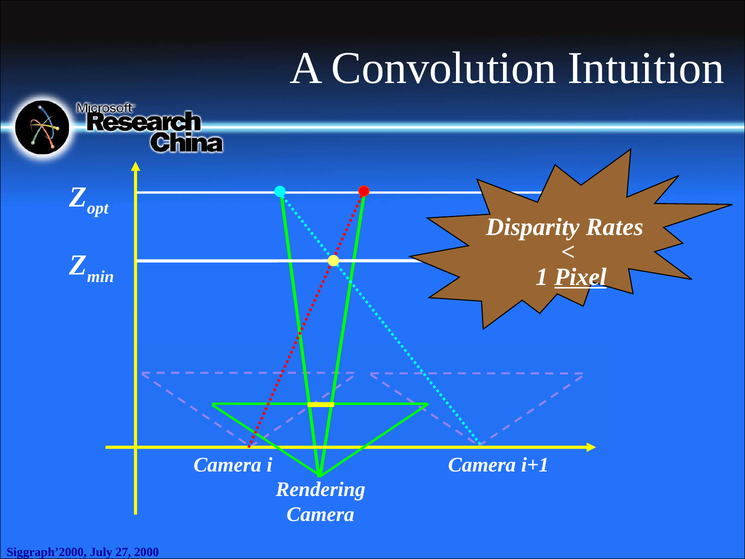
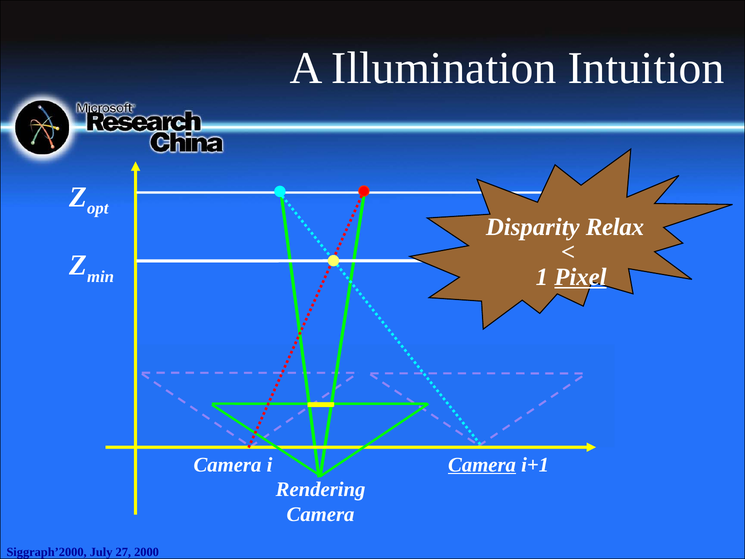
Convolution: Convolution -> Illumination
Rates: Rates -> Relax
Camera at (482, 465) underline: none -> present
